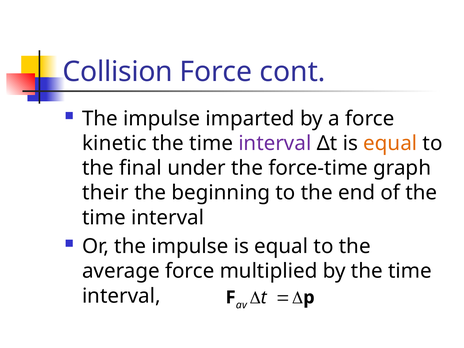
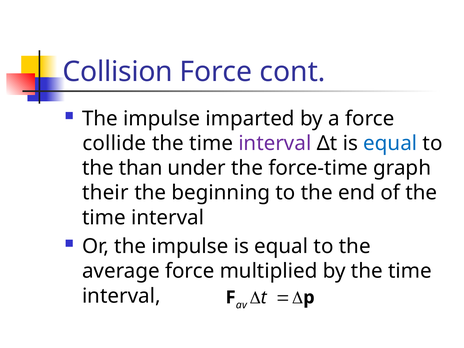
kinetic: kinetic -> collide
equal at (390, 143) colour: orange -> blue
final: final -> than
